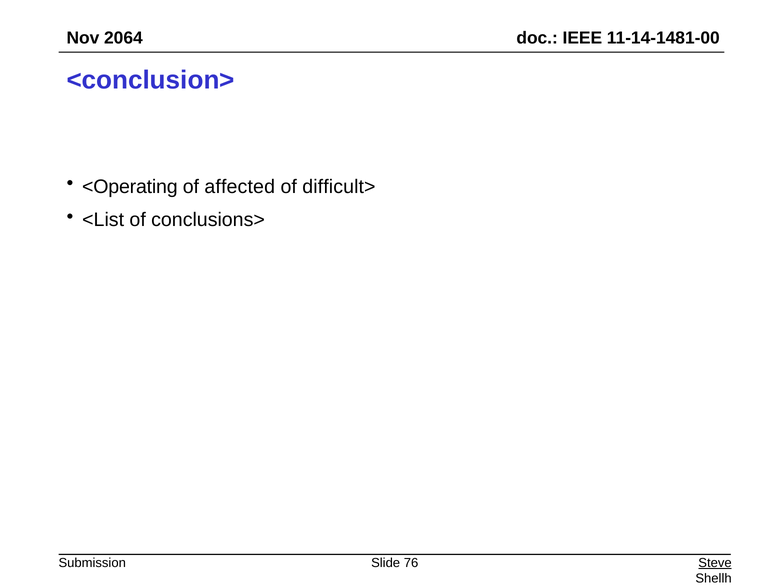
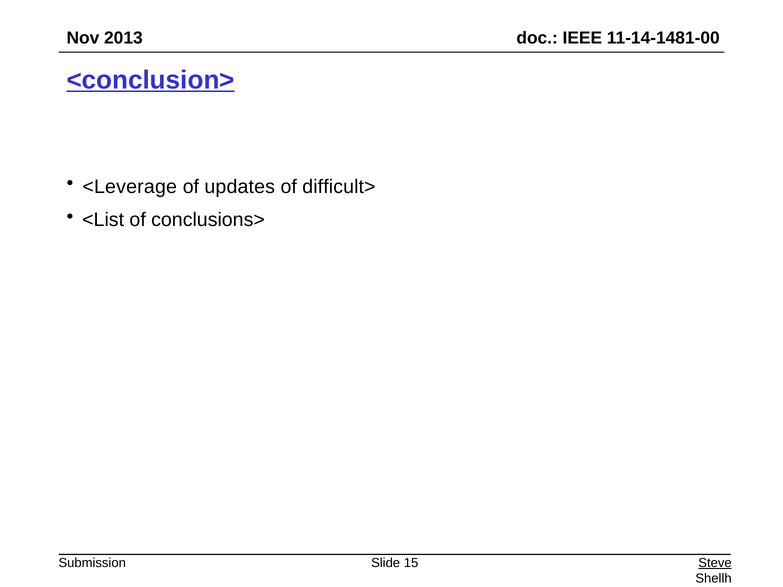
2064: 2064 -> 2013
<conclusion> underline: none -> present
<Operating: <Operating -> <Leverage
affected: affected -> updates
76: 76 -> 15
